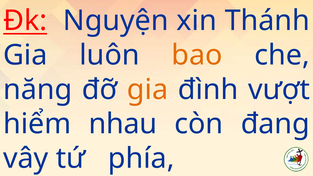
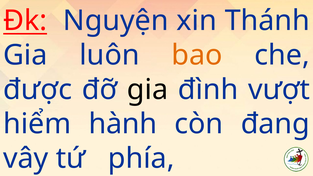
năng: năng -> được
gia at (148, 90) colour: orange -> black
nhau: nhau -> hành
